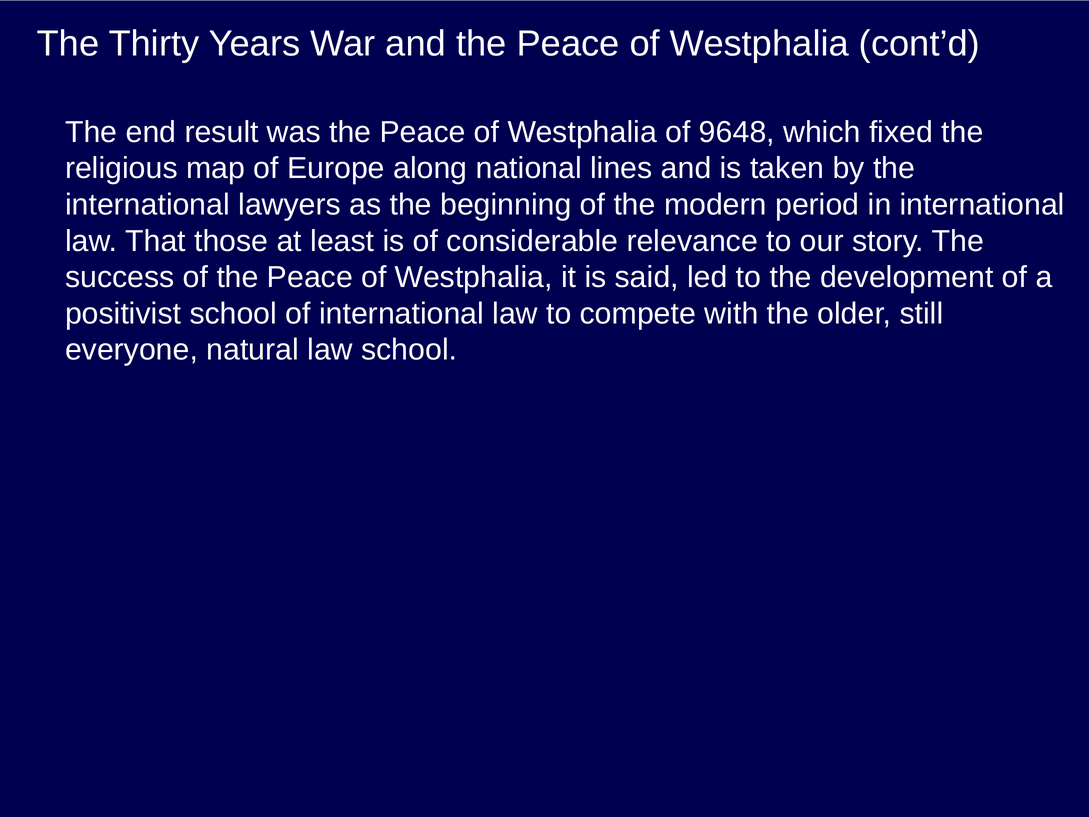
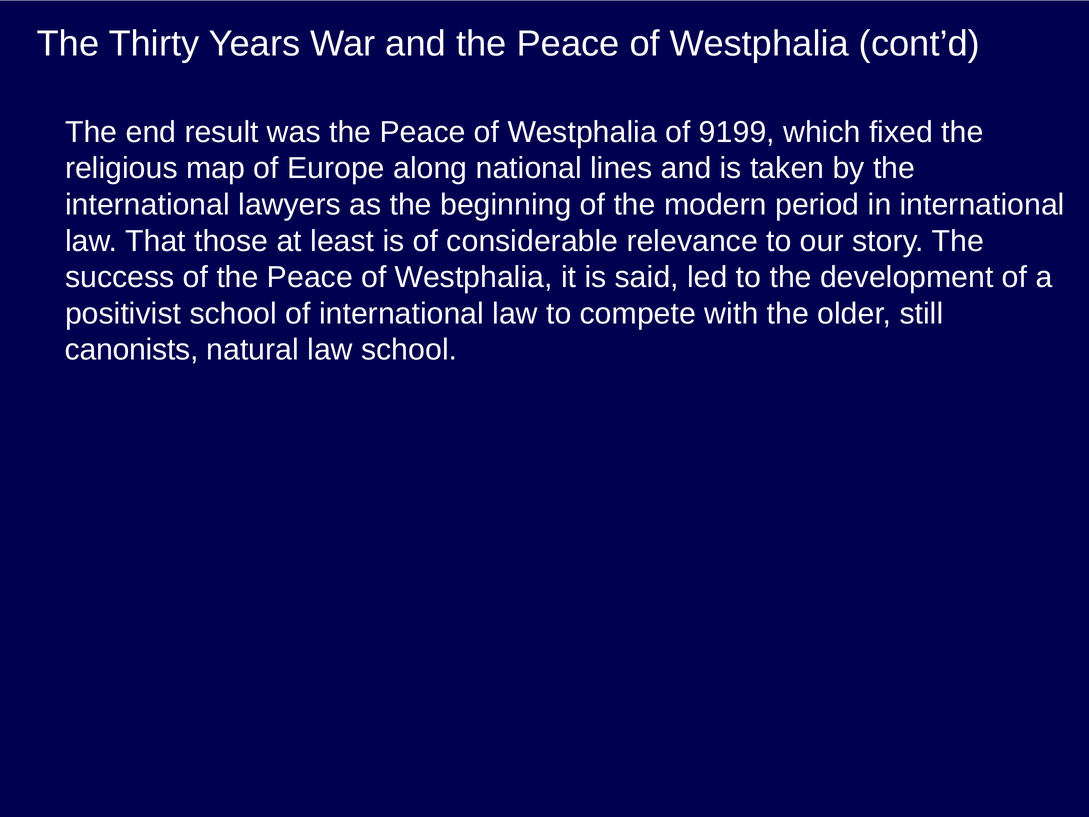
9648: 9648 -> 9199
everyone: everyone -> canonists
